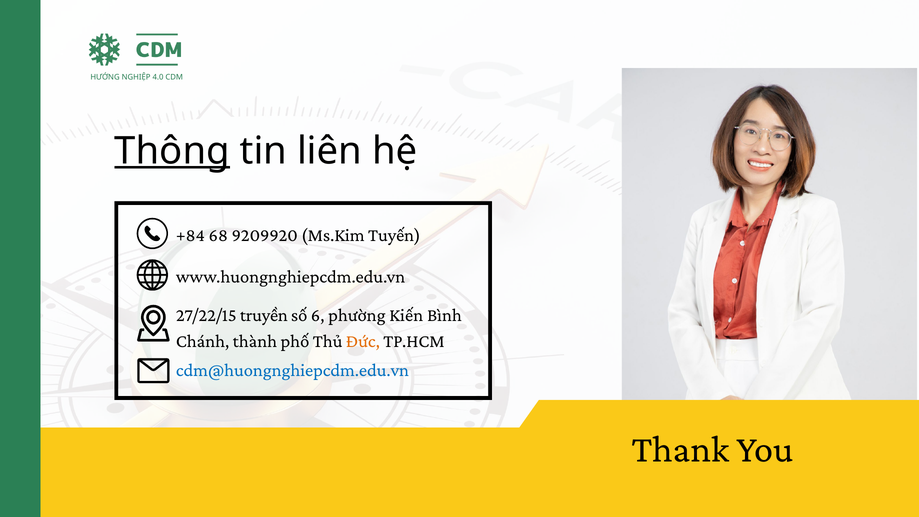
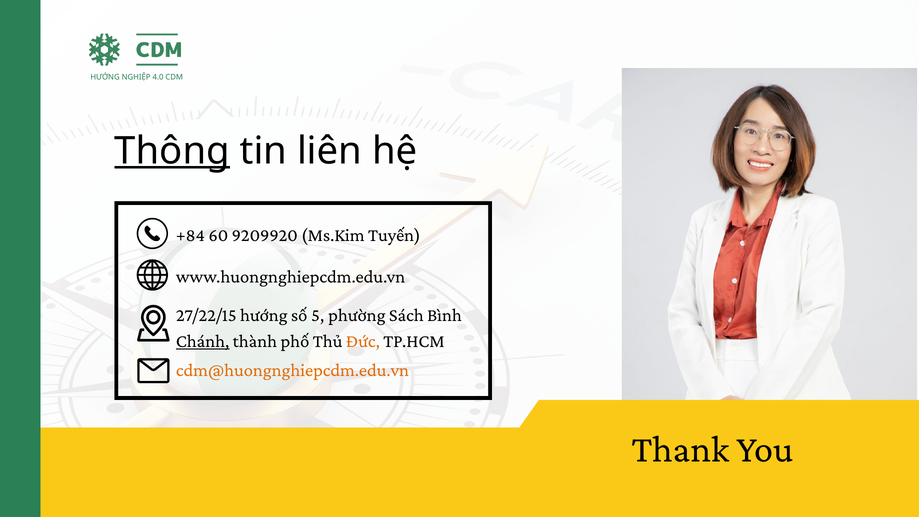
68: 68 -> 60
27/22/15 truyền: truyền -> hướng
6: 6 -> 5
Kiến: Kiến -> Sách
Chánh underline: none -> present
cdm@huongnghiepcdm.edu.vn colour: blue -> orange
